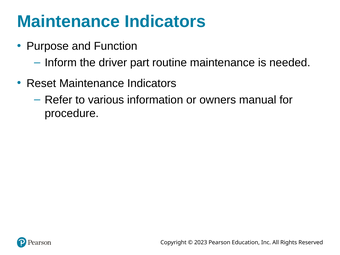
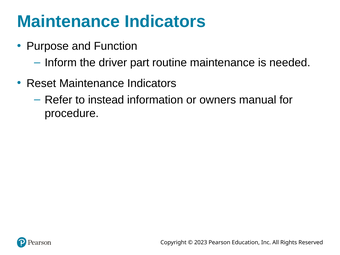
various: various -> instead
